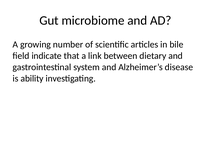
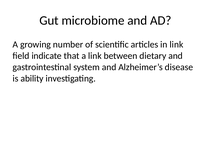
in bile: bile -> link
